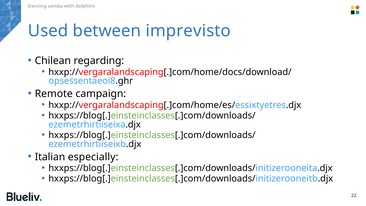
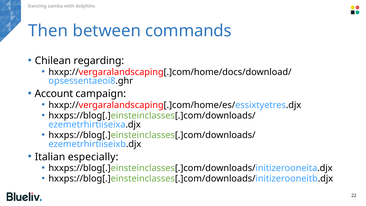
Used: Used -> Then
imprevisto: imprevisto -> commands
Remote: Remote -> Account
